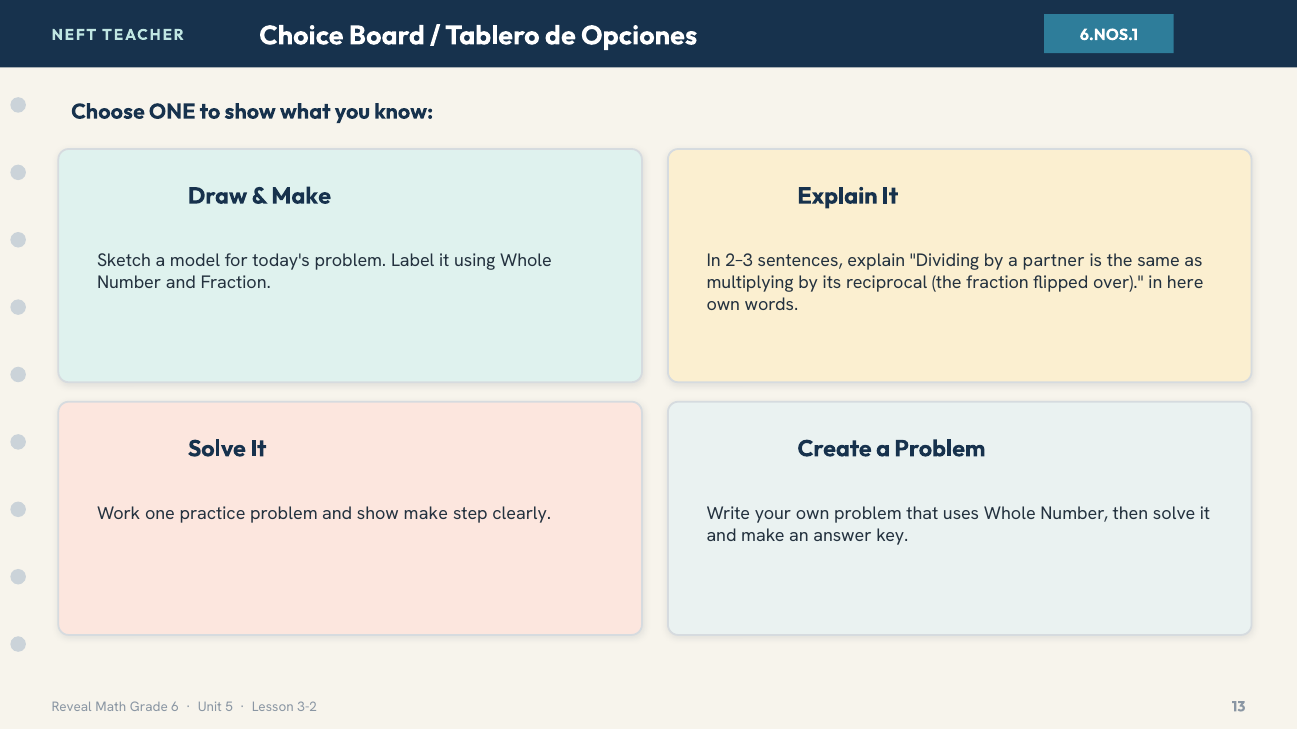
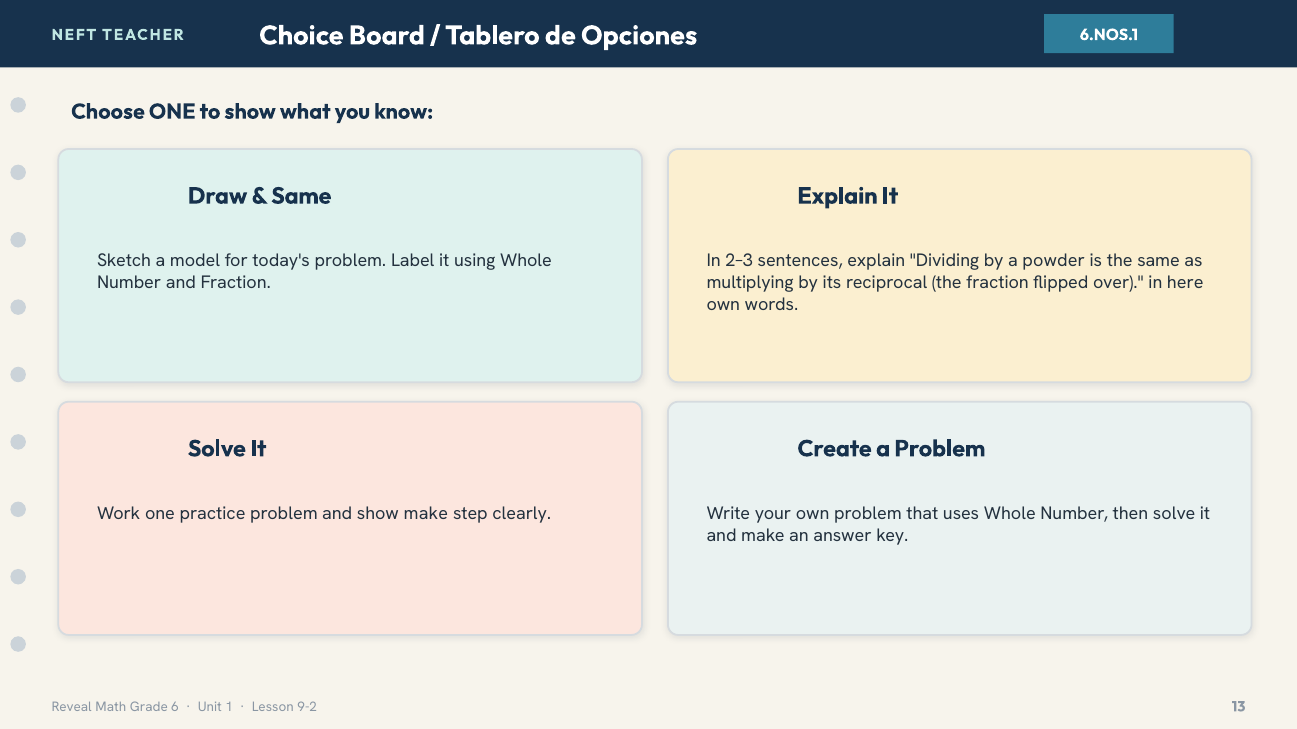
Make at (301, 196): Make -> Same
partner: partner -> powder
5: 5 -> 1
3-2: 3-2 -> 9-2
